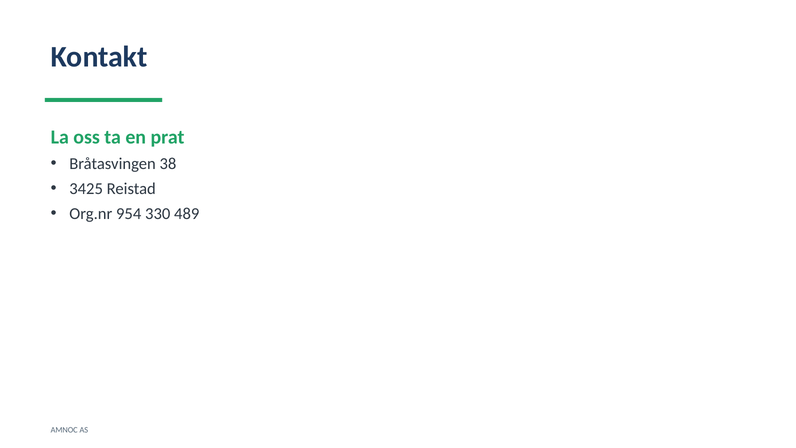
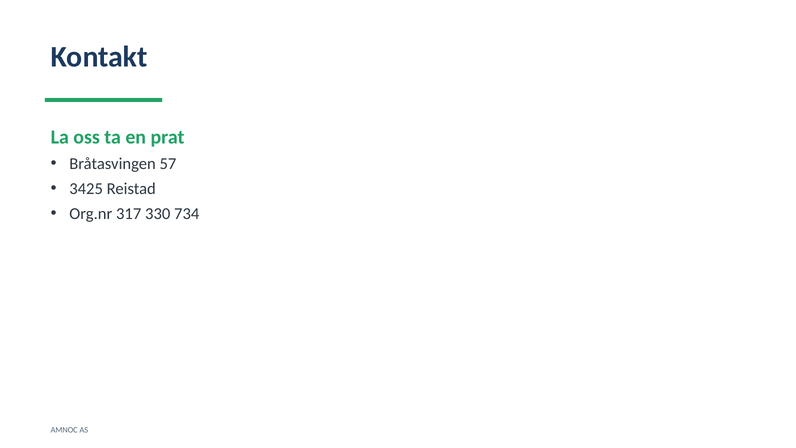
38: 38 -> 57
954: 954 -> 317
489: 489 -> 734
